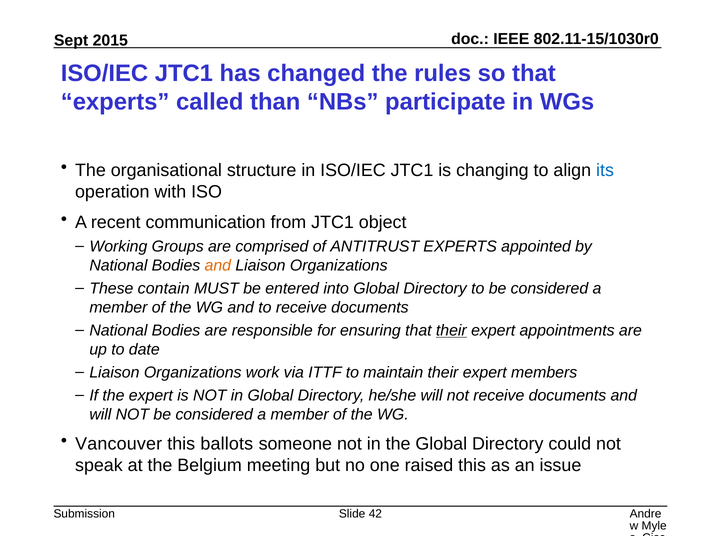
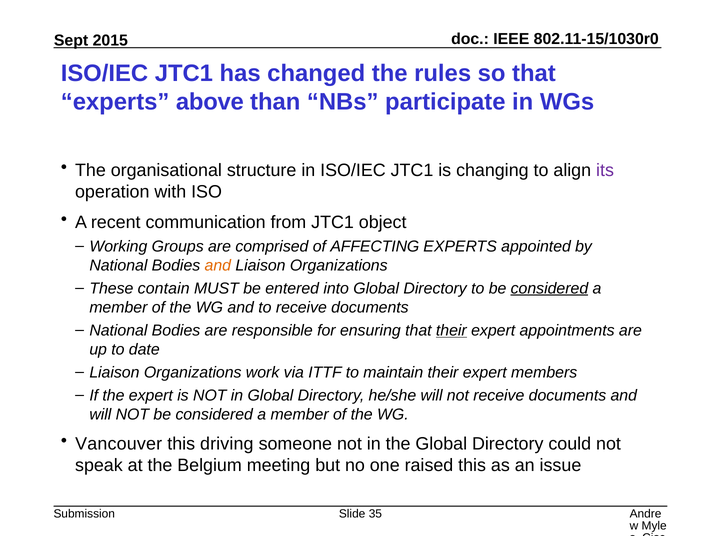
called: called -> above
its colour: blue -> purple
ANTITRUST: ANTITRUST -> AFFECTING
considered at (549, 289) underline: none -> present
ballots: ballots -> driving
42: 42 -> 35
